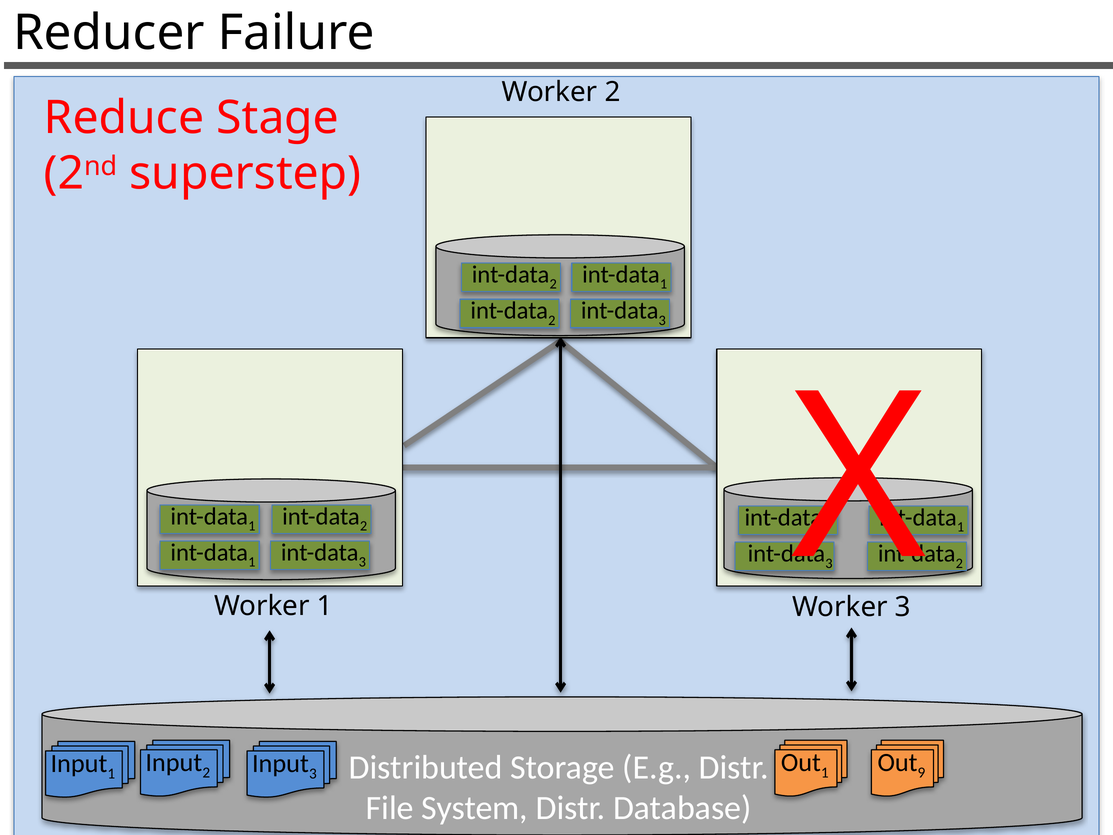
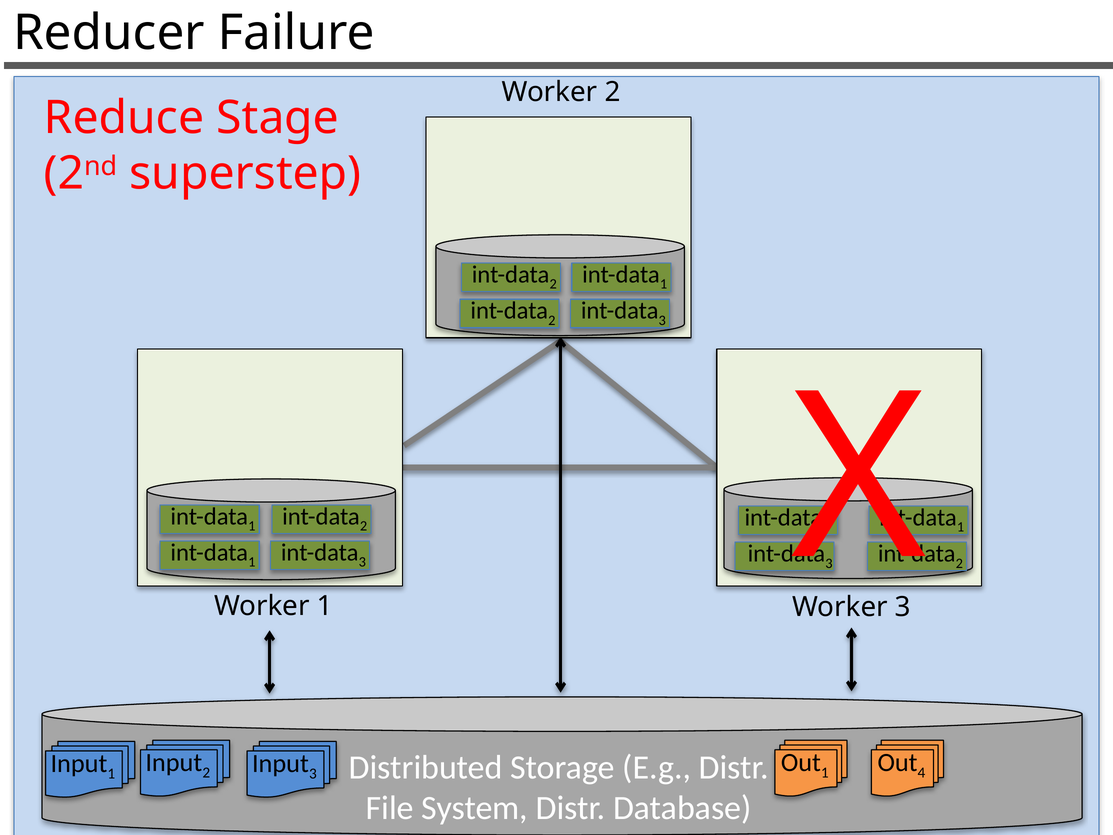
9: 9 -> 4
